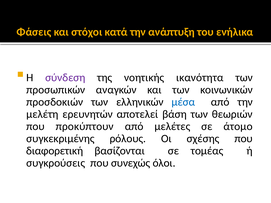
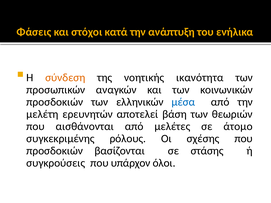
σύνδεση colour: purple -> orange
προκύπτουν: προκύπτουν -> αισθάνονται
διαφορετική at (55, 151): διαφορετική -> προσδοκιών
τομέας: τομέας -> στάσης
συνεχώς: συνεχώς -> υπάρχον
